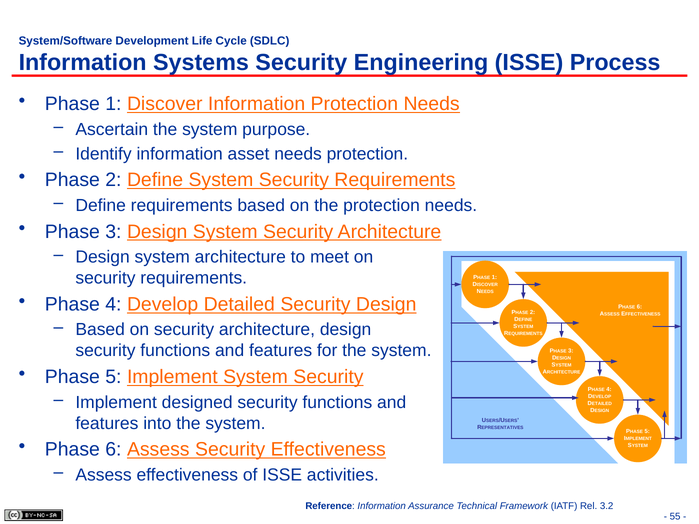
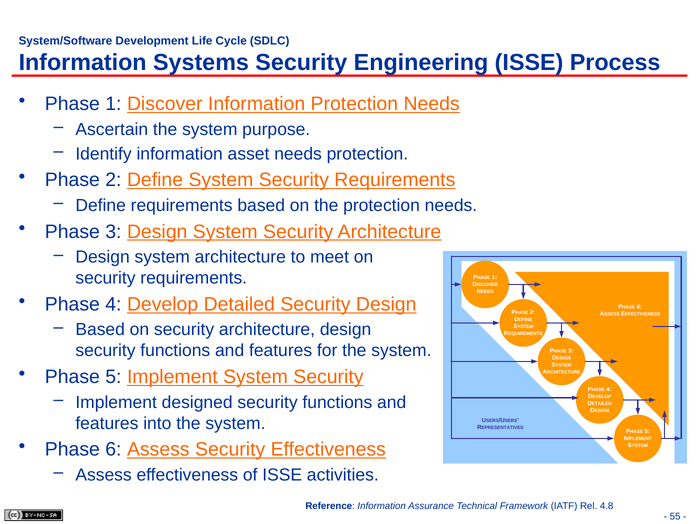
3.2: 3.2 -> 4.8
